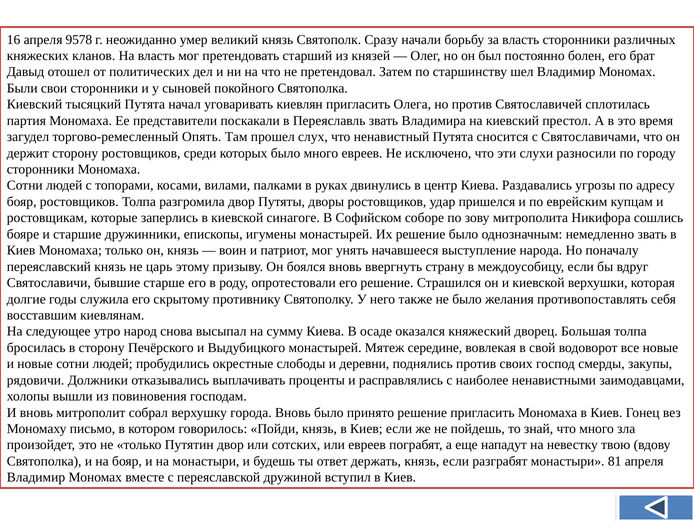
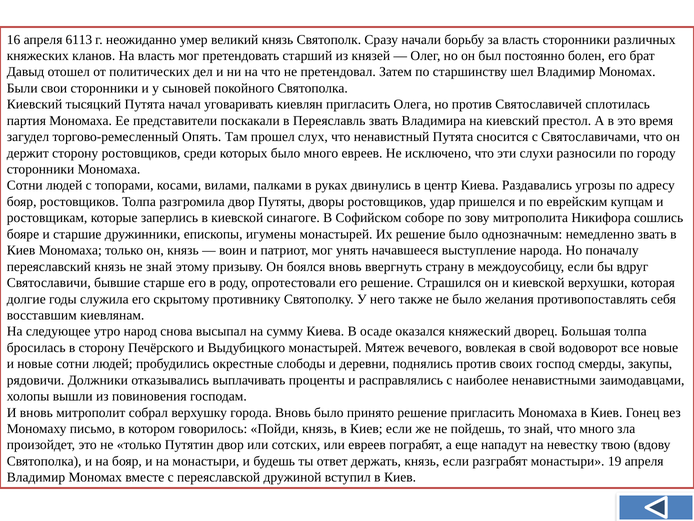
9578: 9578 -> 6113
не царь: царь -> знай
середине: середине -> вечевого
81: 81 -> 19
